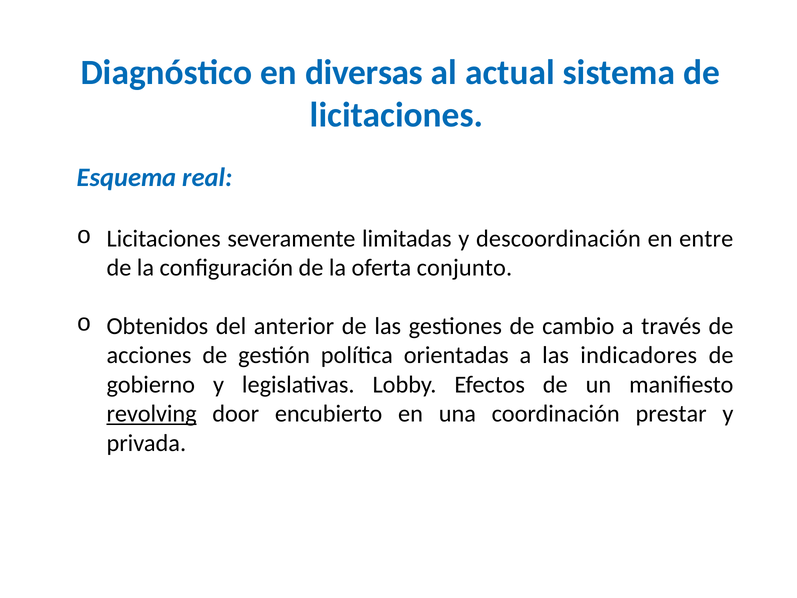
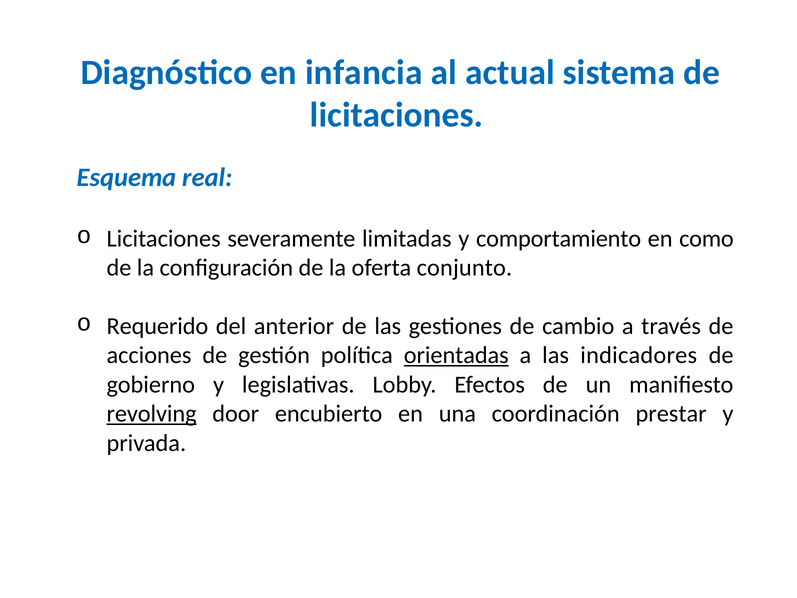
diversas: diversas -> infancia
descoordinación: descoordinación -> comportamiento
entre: entre -> como
Obtenidos: Obtenidos -> Requerido
orientadas underline: none -> present
